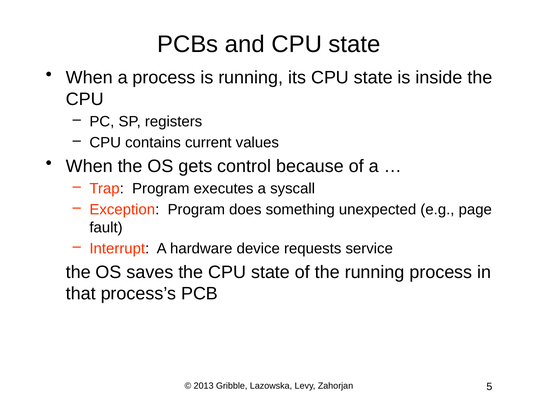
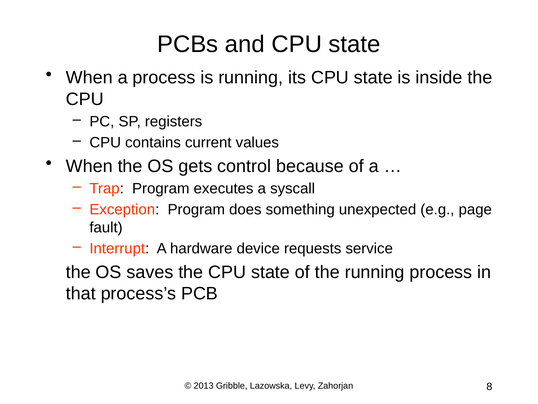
5: 5 -> 8
